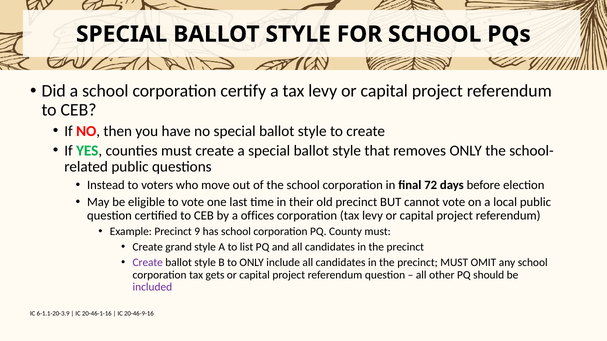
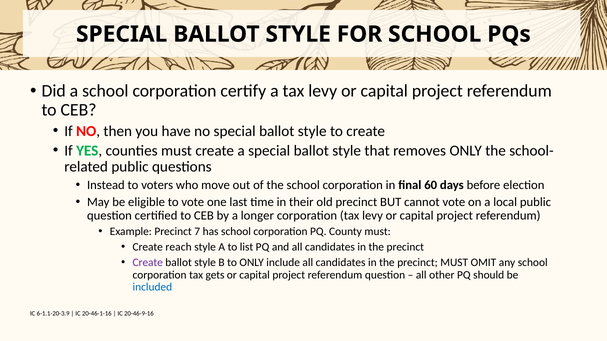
72: 72 -> 60
offices: offices -> longer
9: 9 -> 7
grand: grand -> reach
included colour: purple -> blue
